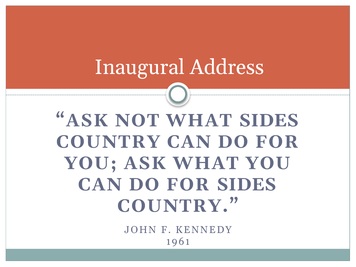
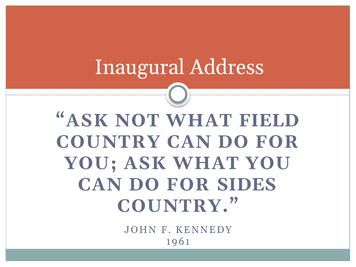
WHAT SIDES: SIDES -> FIELD
